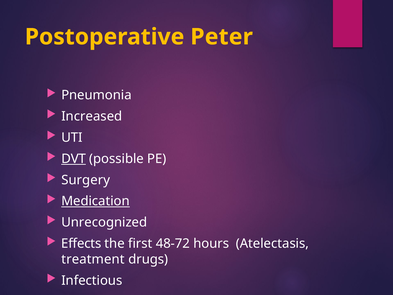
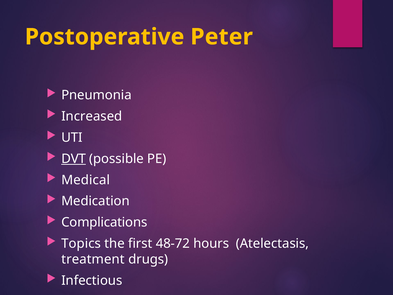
Surgery: Surgery -> Medical
Medication underline: present -> none
Unrecognized: Unrecognized -> Complications
Effects: Effects -> Topics
